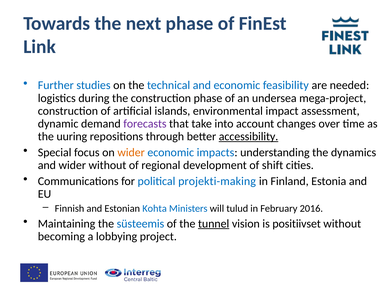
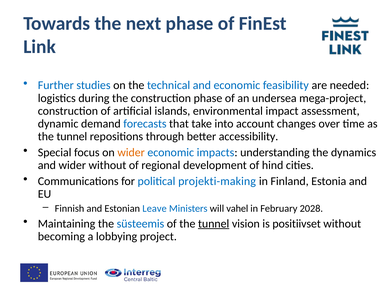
forecasts colour: purple -> blue
uuring at (72, 137): uuring -> tunnel
accessibility underline: present -> none
shift: shift -> hind
Kohta: Kohta -> Leave
tulud: tulud -> vahel
2016: 2016 -> 2028
